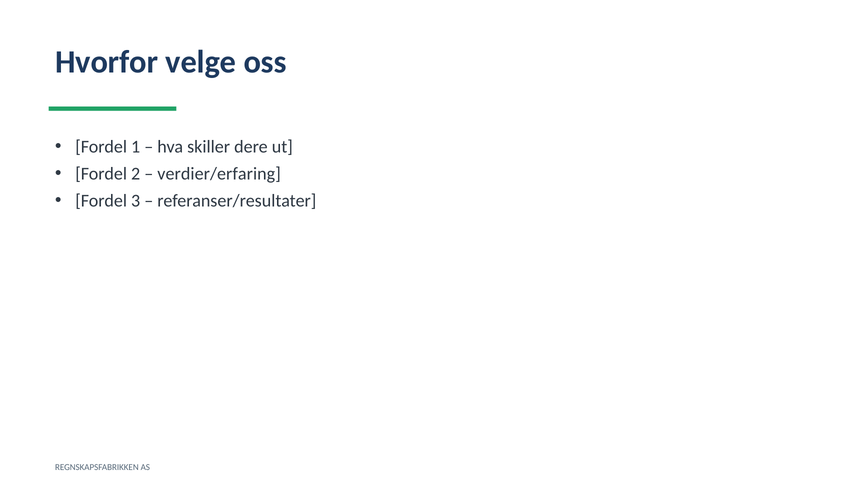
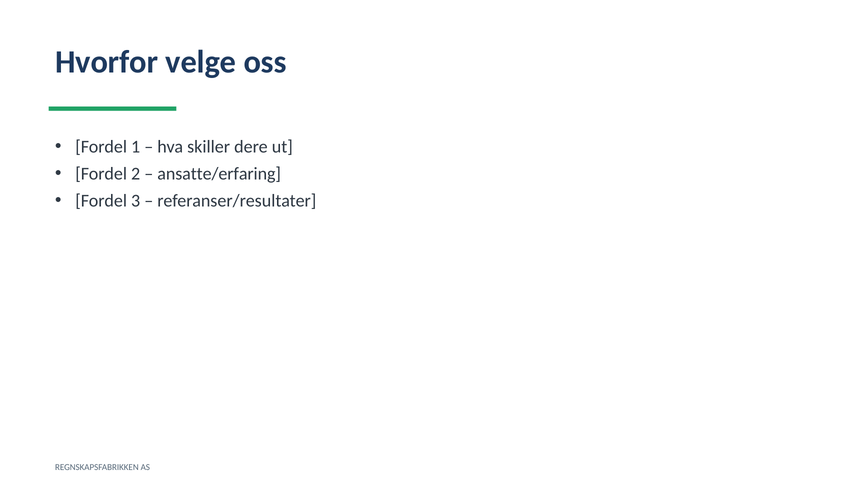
verdier/erfaring: verdier/erfaring -> ansatte/erfaring
